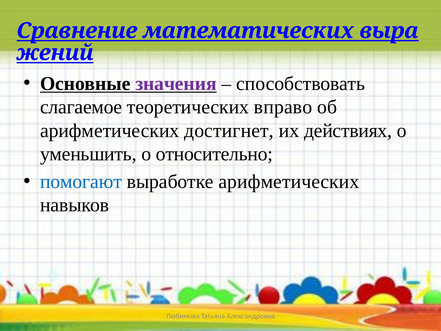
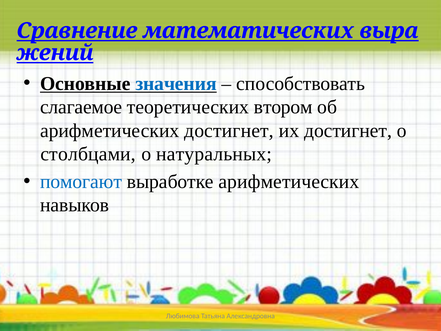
значения colour: purple -> blue
вправо: вправо -> втором
их действиях: действиях -> достигнет
уменьшить: уменьшить -> столбцами
относительно: относительно -> натуральных
